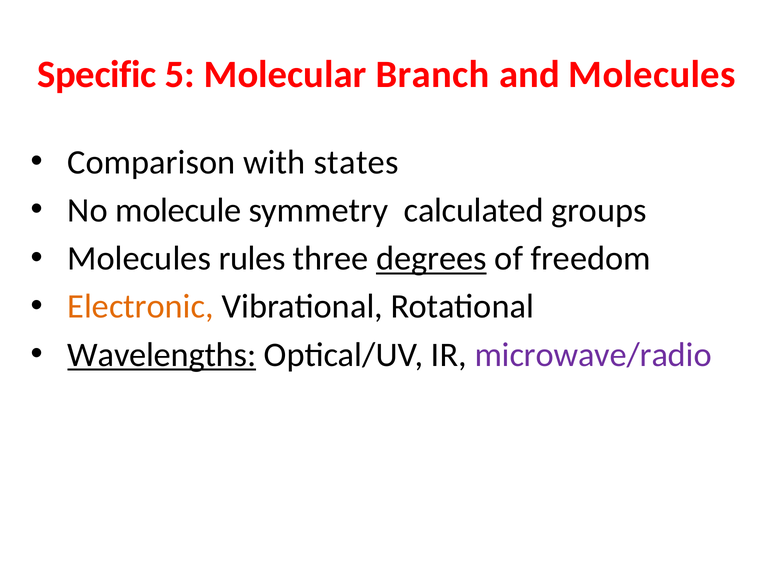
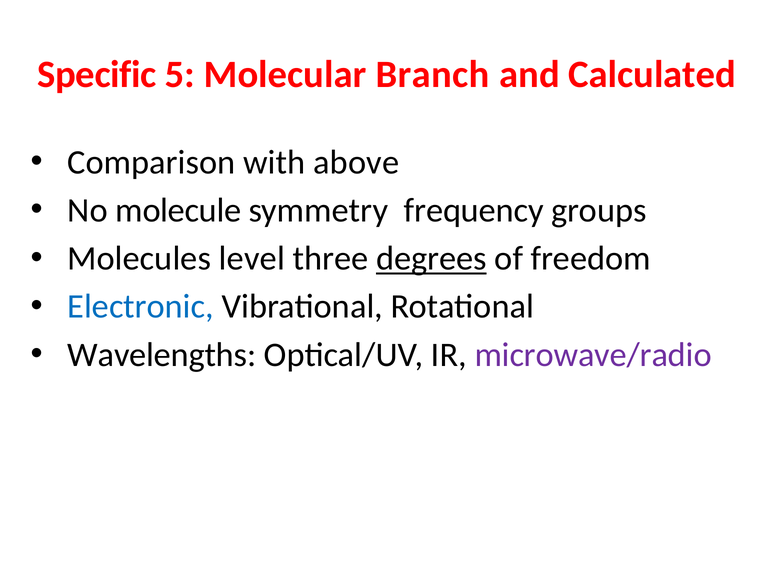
and Molecules: Molecules -> Calculated
states: states -> above
calculated: calculated -> frequency
rules: rules -> level
Electronic colour: orange -> blue
Wavelengths underline: present -> none
